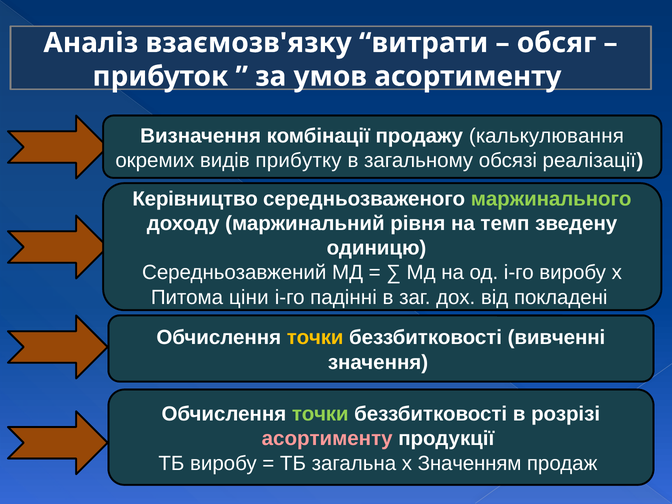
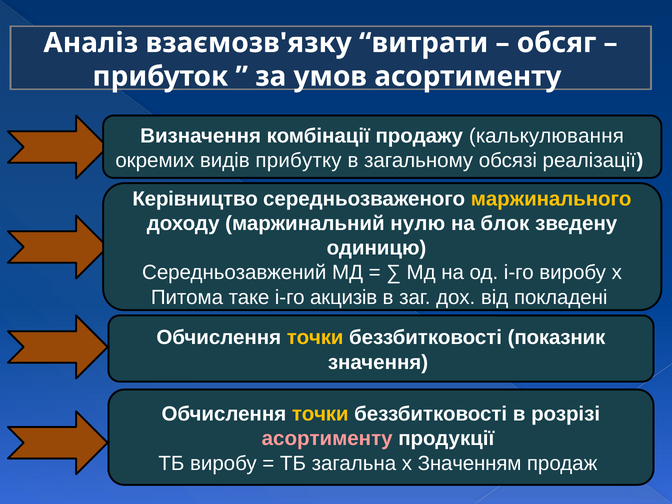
маржинального colour: light green -> yellow
рівня: рівня -> нулю
темп: темп -> блок
ціни: ціни -> таке
падінні: падінні -> акцизів
вивченні: вивченні -> показник
точки at (320, 414) colour: light green -> yellow
